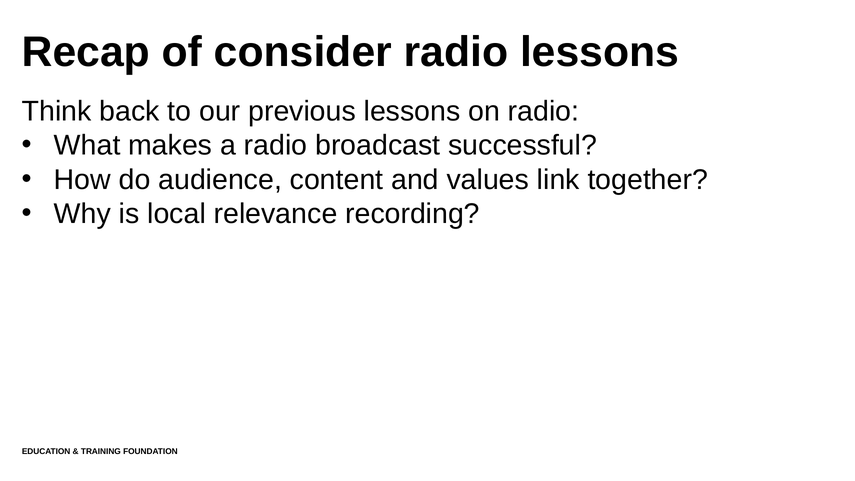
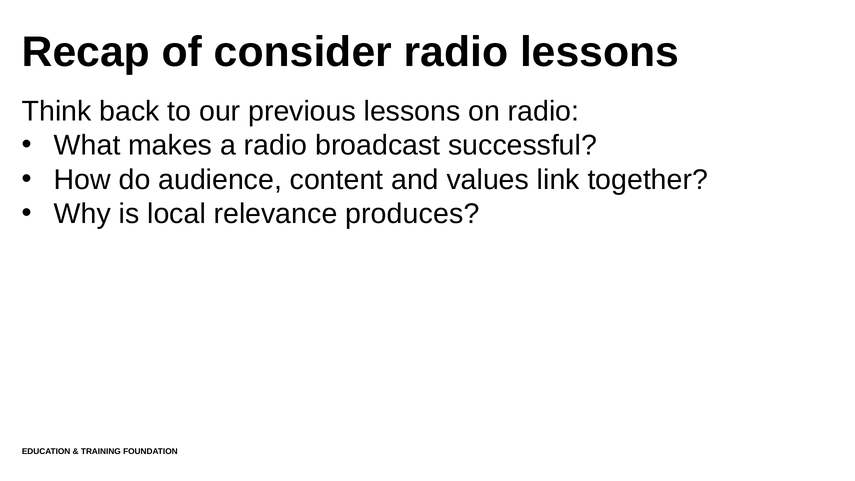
recording: recording -> produces
